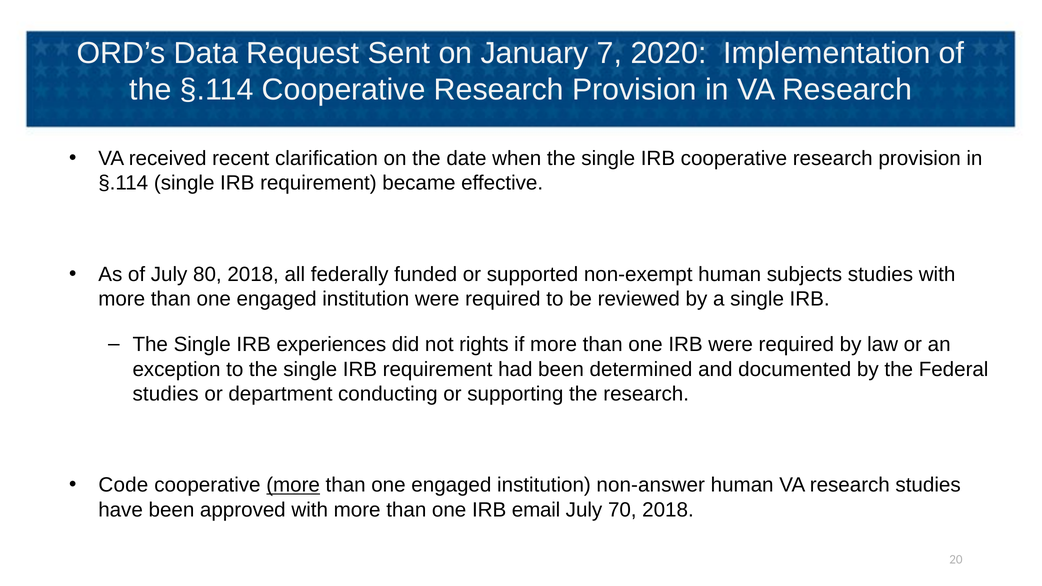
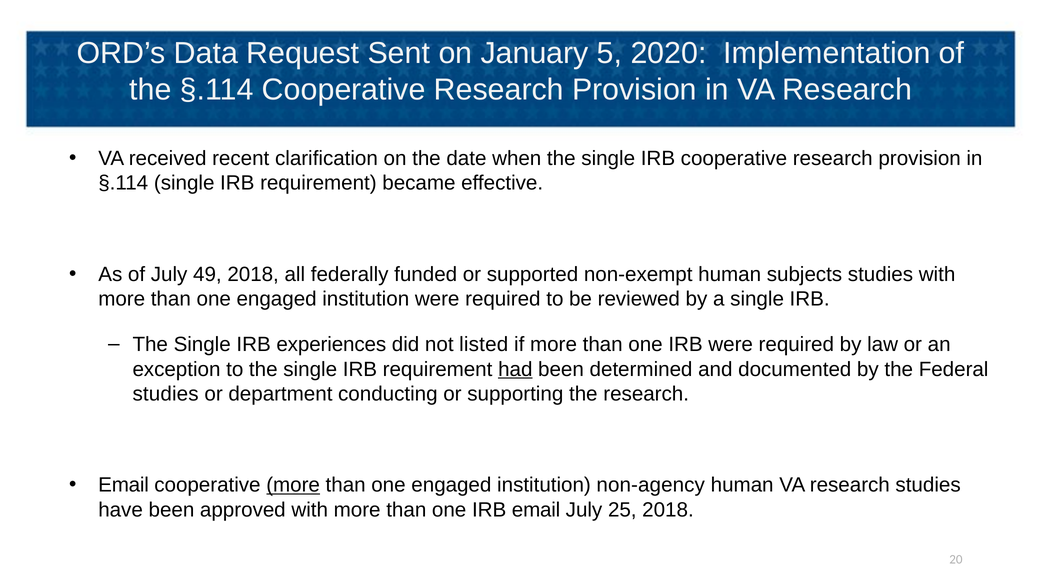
7: 7 -> 5
80: 80 -> 49
rights: rights -> listed
had underline: none -> present
Code at (123, 485): Code -> Email
non-answer: non-answer -> non-agency
70: 70 -> 25
